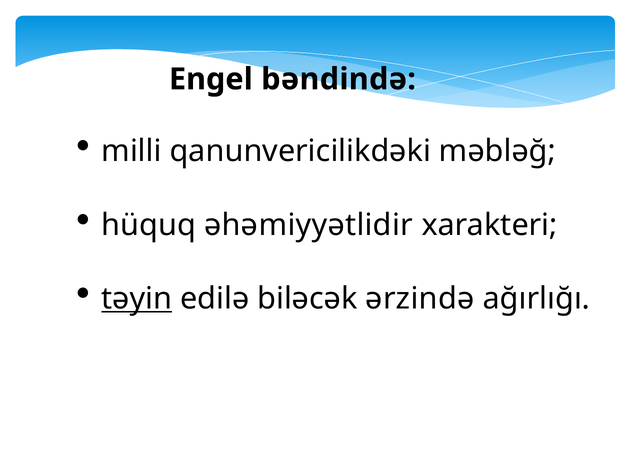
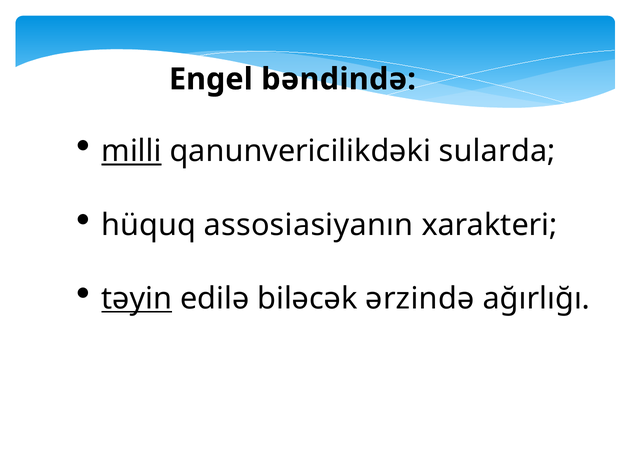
milli underline: none -> present
məbləğ: məbləğ -> sularda
əhəmiyyətlidir: əhəmiyyətlidir -> assosiasiyanın
